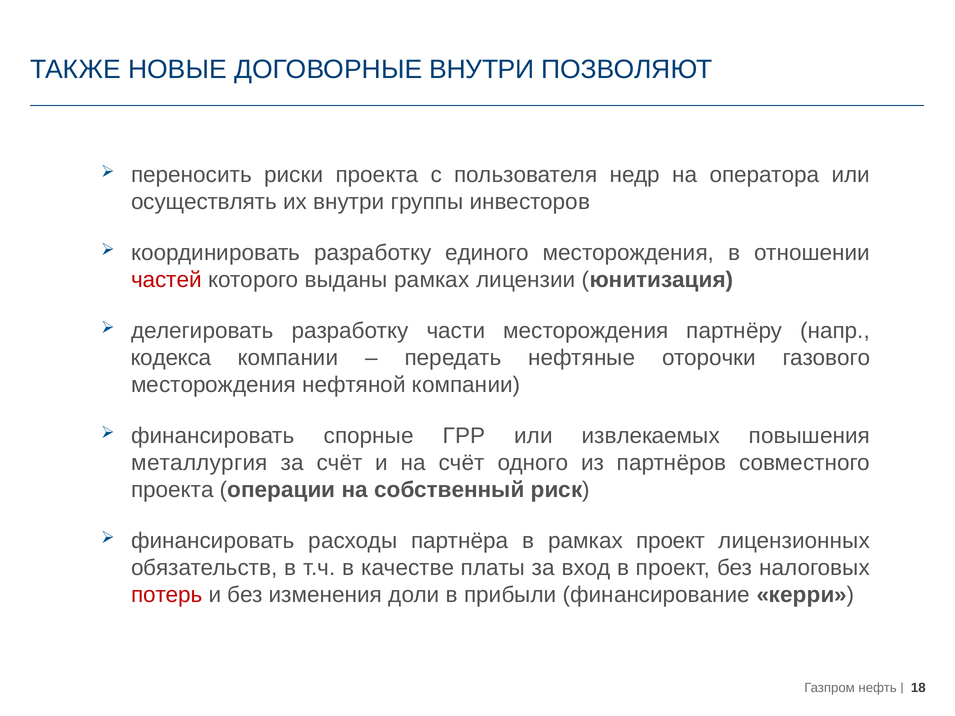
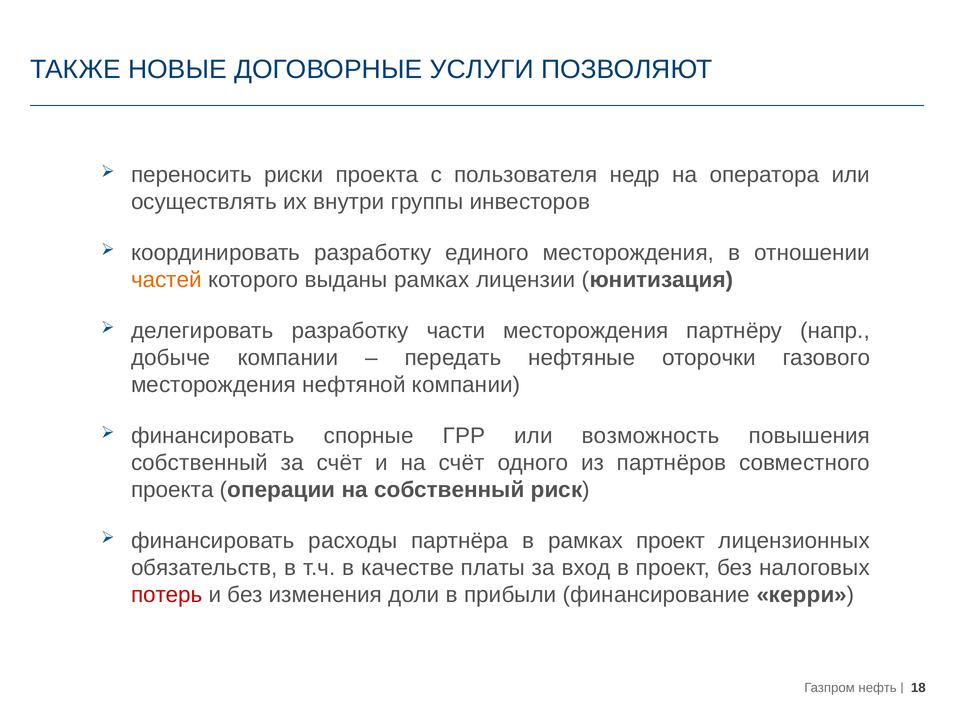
ДОГОВОРНЫЕ ВНУТРИ: ВНУТРИ -> УСЛУГИ
частей colour: red -> orange
кодекса: кодекса -> добыче
извлекаемых: извлекаемых -> возможность
металлургия at (199, 463): металлургия -> собственный
